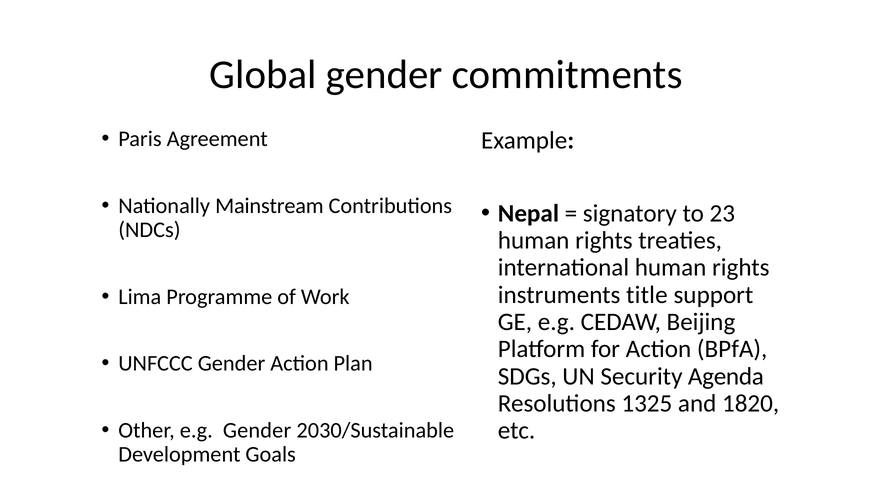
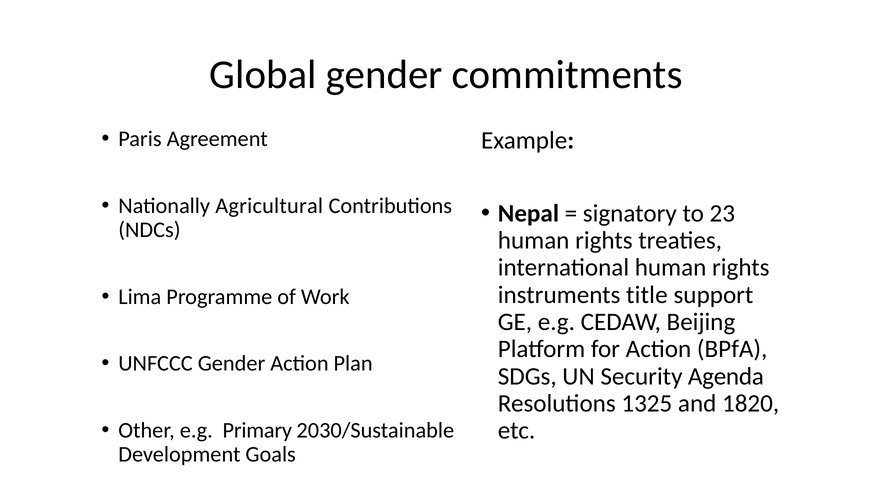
Mainstream: Mainstream -> Agricultural
e.g Gender: Gender -> Primary
